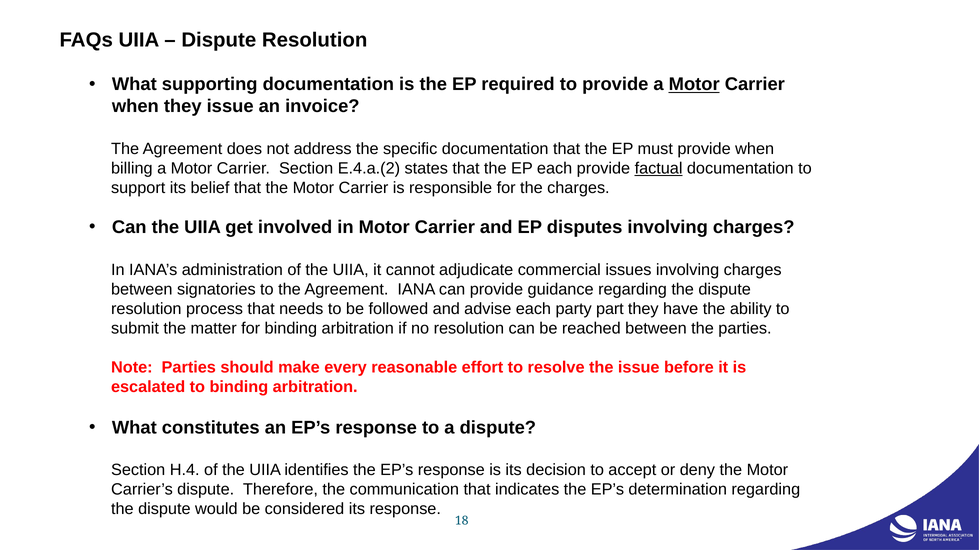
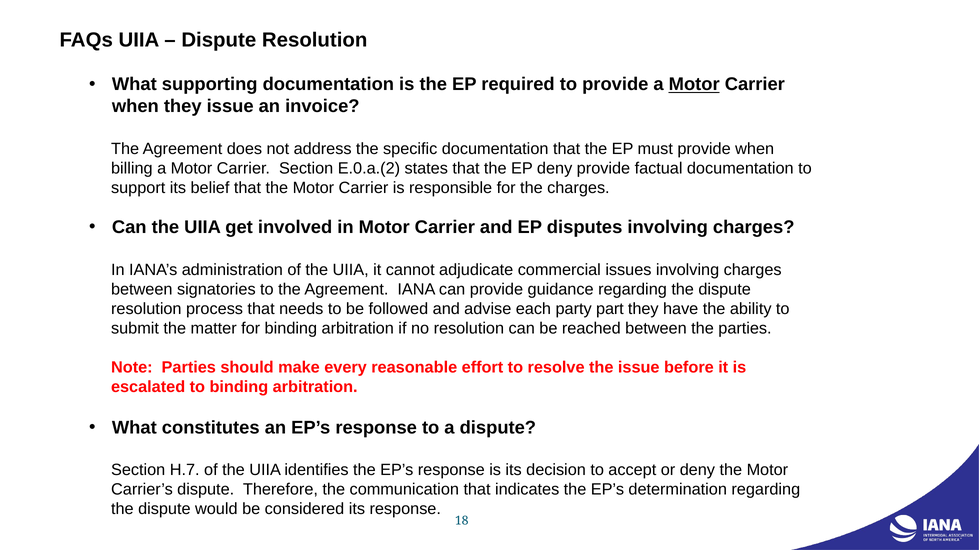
E.4.a.(2: E.4.a.(2 -> E.0.a.(2
EP each: each -> deny
factual underline: present -> none
H.4: H.4 -> H.7
